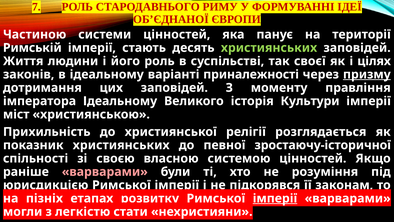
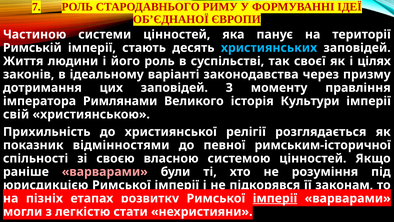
християнських at (269, 48) colour: light green -> light blue
приналежності: приналежності -> законодавства
призму underline: present -> none
імператора Ідеальному: Ідеальному -> Римлянами
міст: міст -> свій
показник християнських: християнських -> відмінностями
зростаючу-історичної: зростаючу-історичної -> римським-історичної
